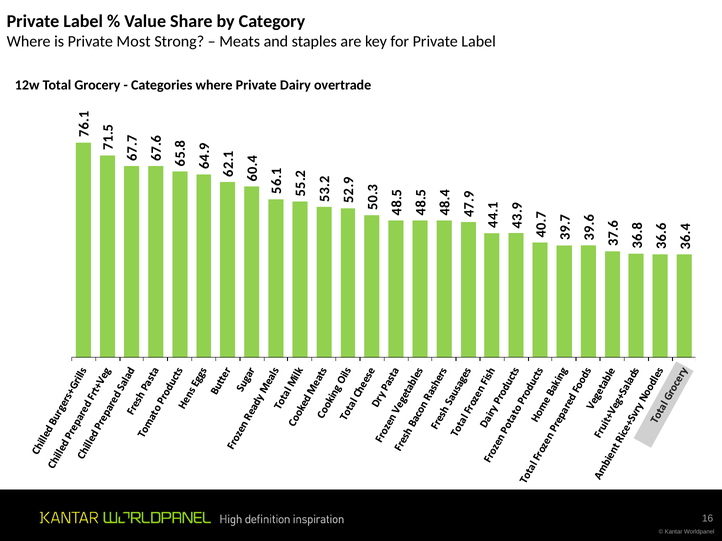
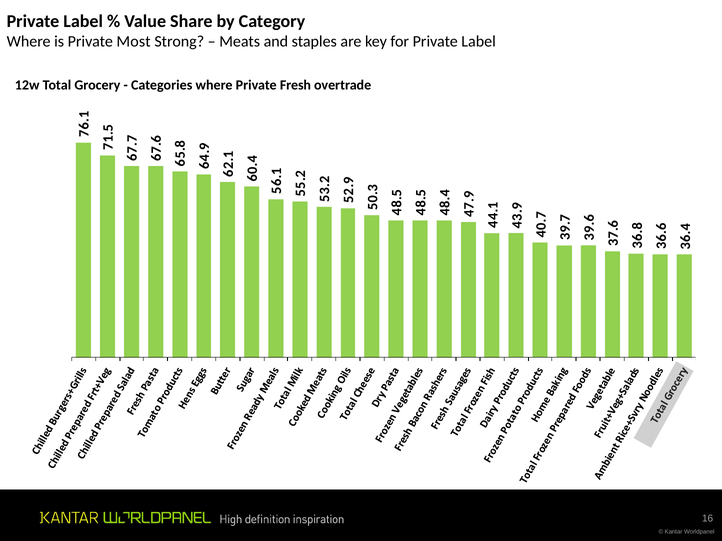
Dairy: Dairy -> Fresh
